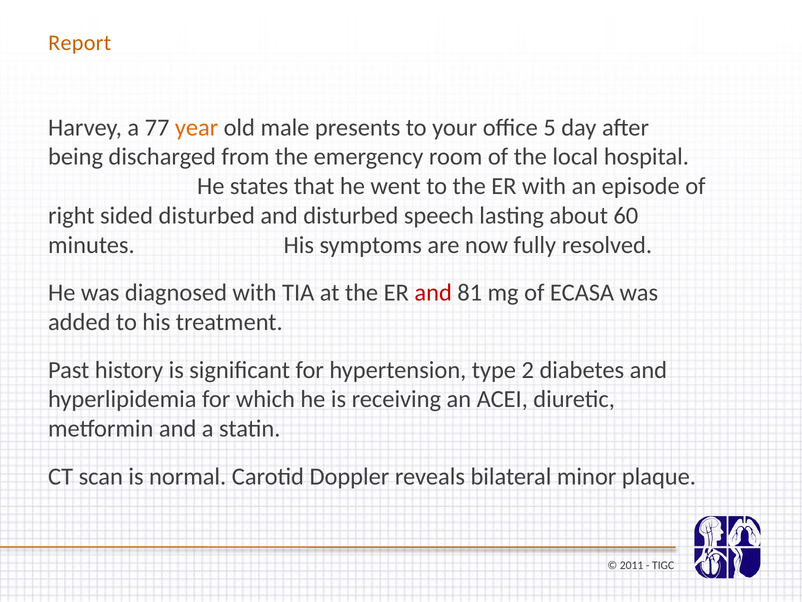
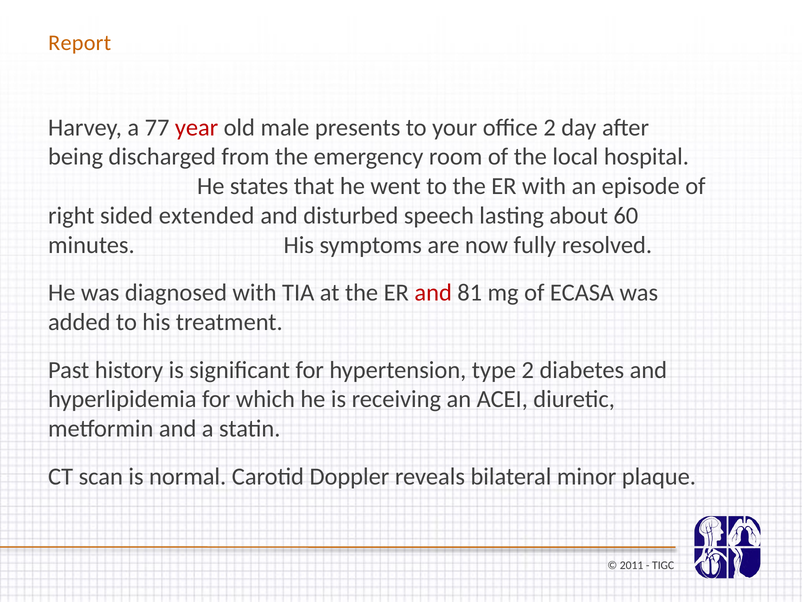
year colour: orange -> red
office 5: 5 -> 2
sided disturbed: disturbed -> extended
